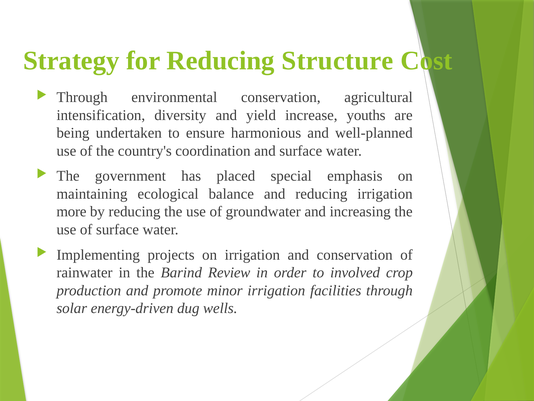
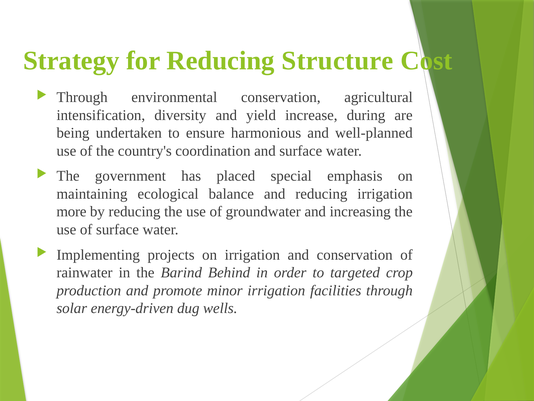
youths: youths -> during
Review: Review -> Behind
involved: involved -> targeted
